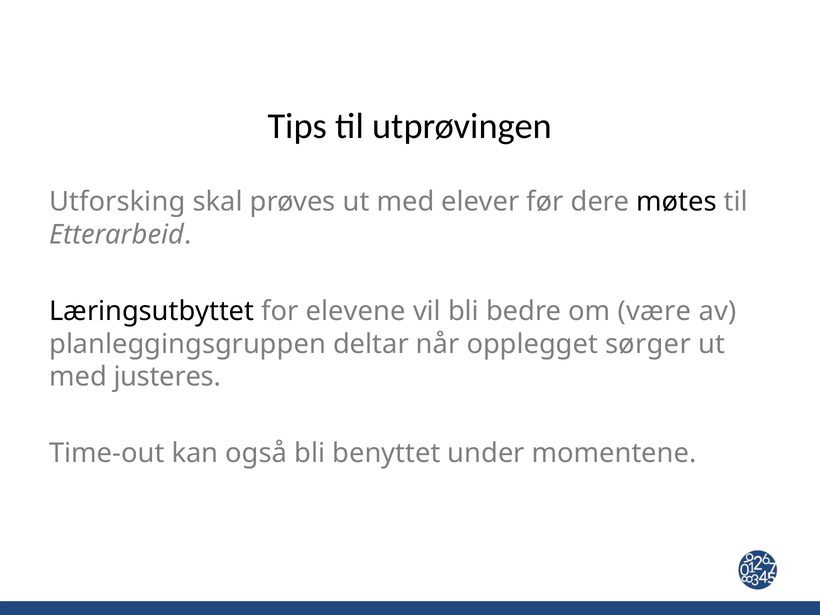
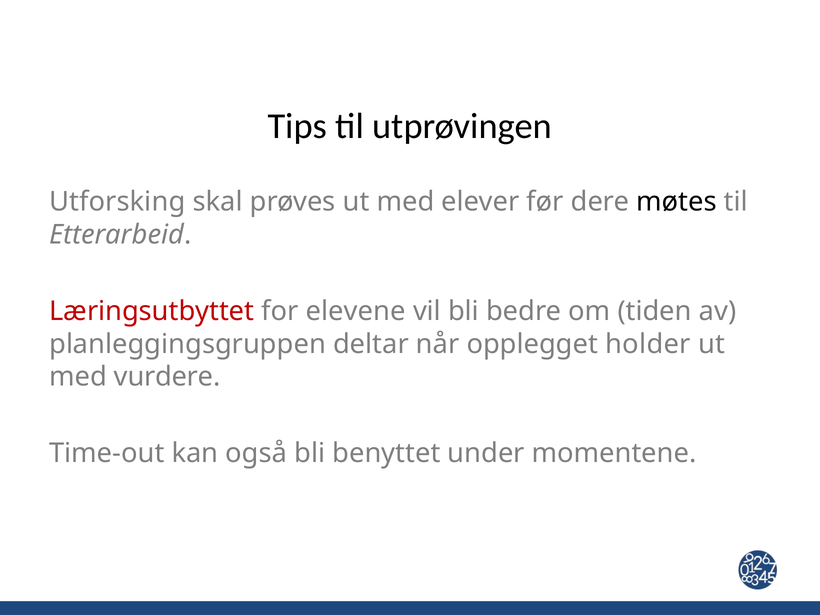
Læringsutbyttet colour: black -> red
være: være -> tiden
sørger: sørger -> holder
justeres: justeres -> vurdere
